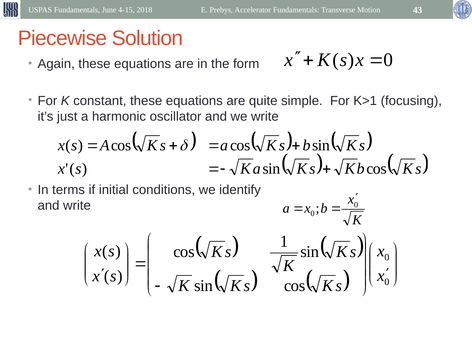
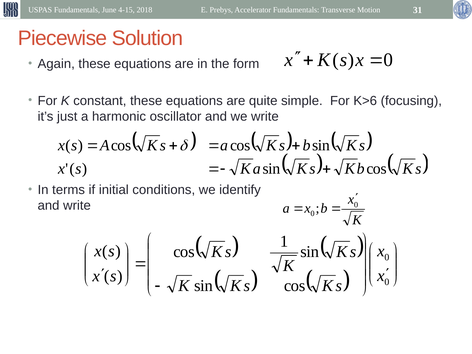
43: 43 -> 31
K>1: K>1 -> K>6
